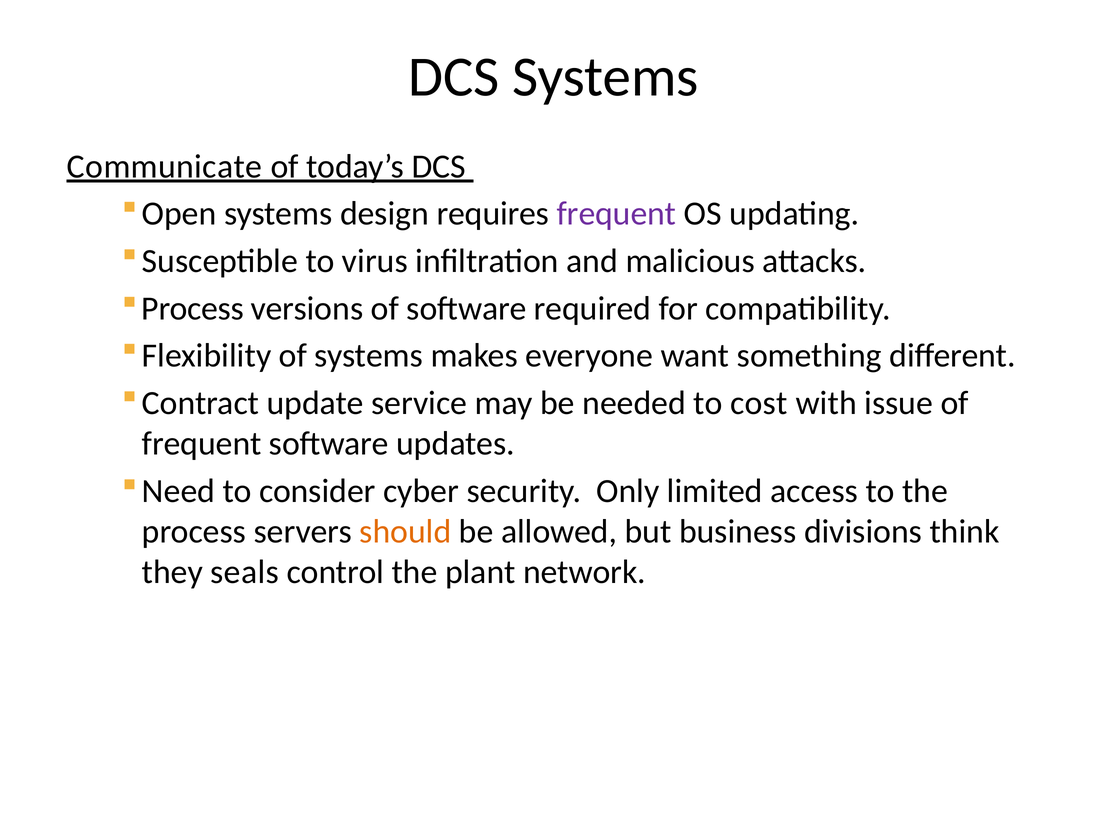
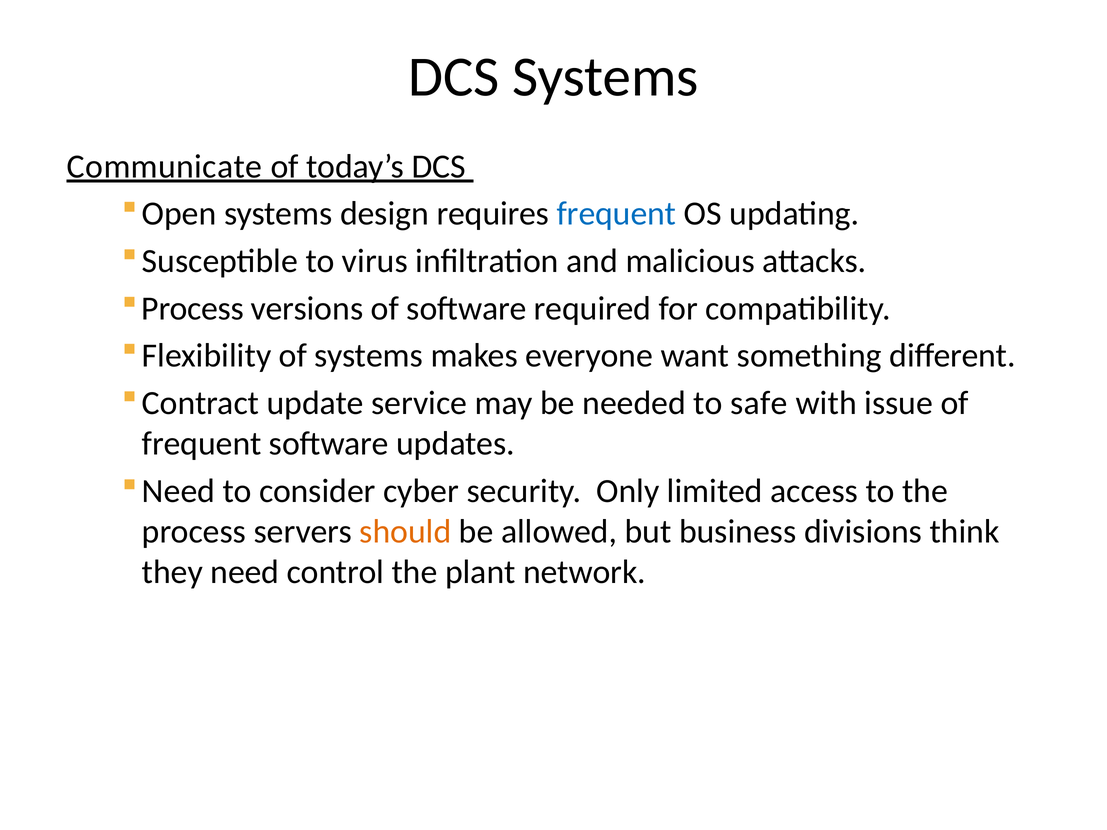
frequent at (617, 214) colour: purple -> blue
cost: cost -> safe
they seals: seals -> need
